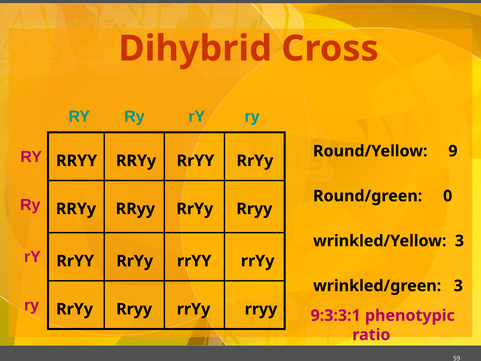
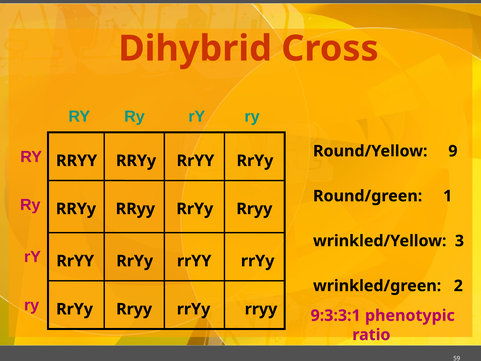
0: 0 -> 1
wrinkled/green 3: 3 -> 2
